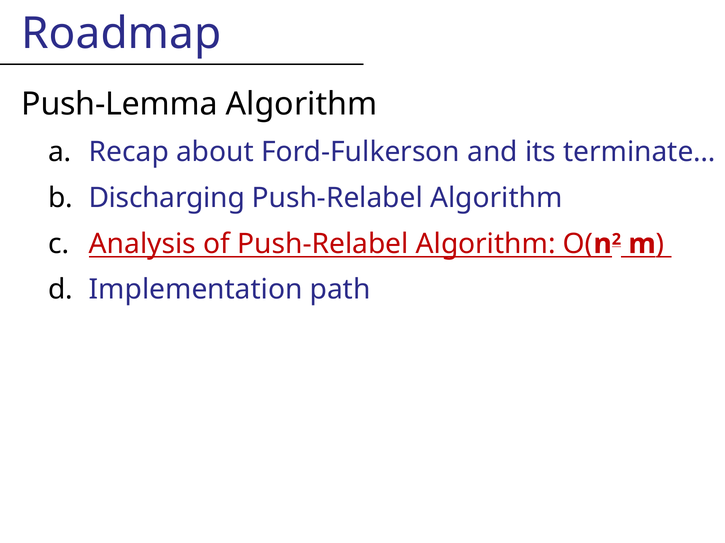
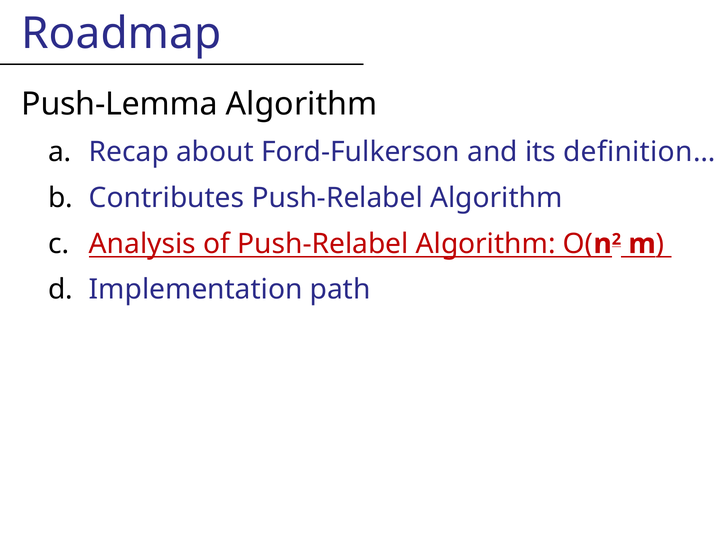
terminate…: terminate… -> definition…
Discharging: Discharging -> Contributes
